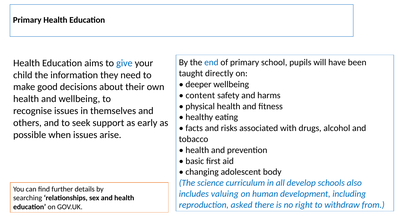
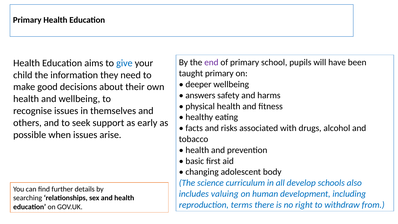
end colour: blue -> purple
taught directly: directly -> primary
content: content -> answers
asked: asked -> terms
